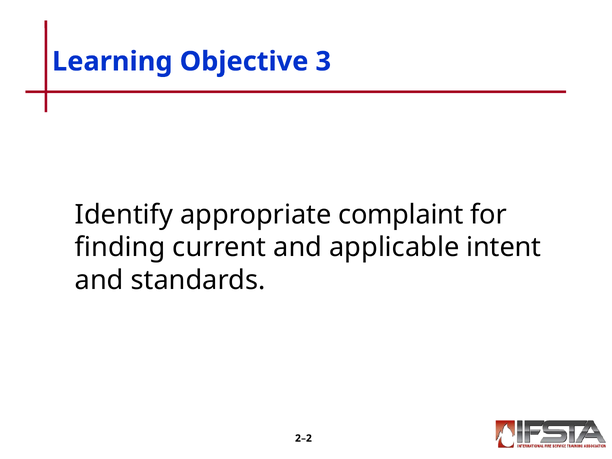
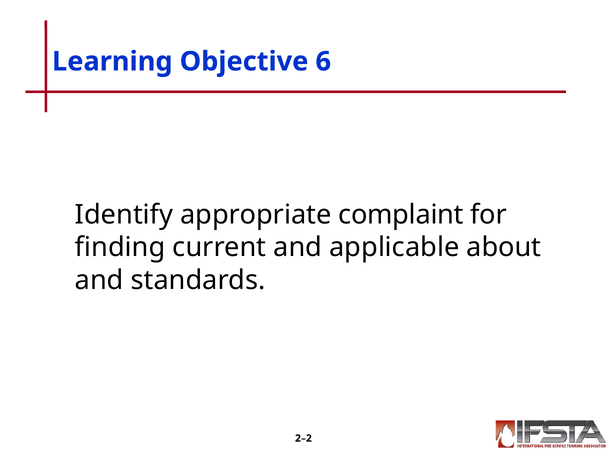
3: 3 -> 6
intent: intent -> about
